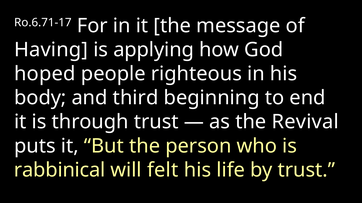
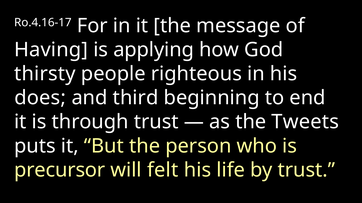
Ro.6.71-17: Ro.6.71-17 -> Ro.4.16-17
hoped: hoped -> thirsty
body: body -> does
Revival: Revival -> Tweets
rabbinical: rabbinical -> precursor
